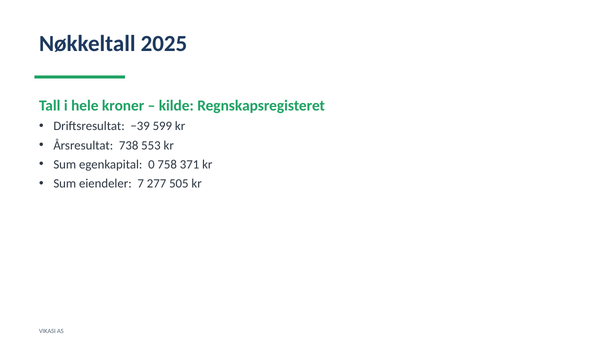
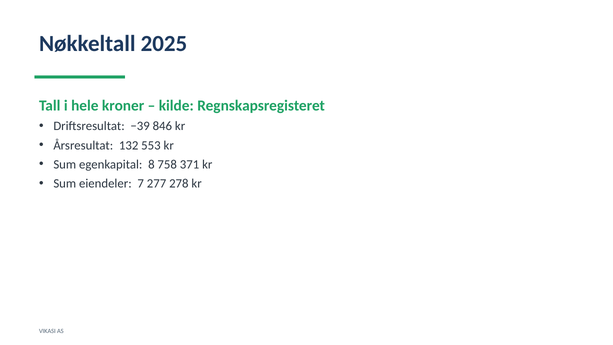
599: 599 -> 846
738: 738 -> 132
0: 0 -> 8
505: 505 -> 278
